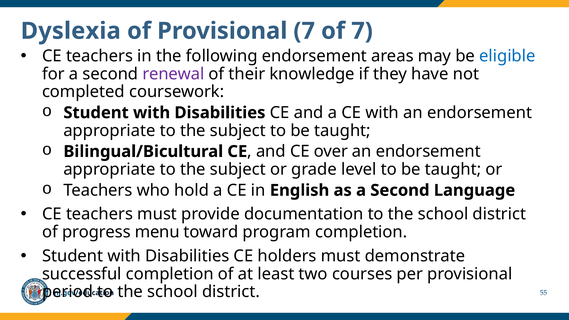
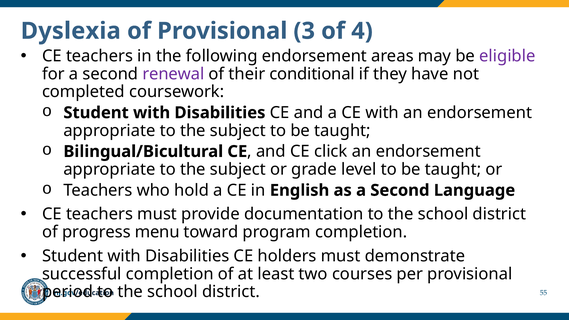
Provisional 7: 7 -> 3
of 7: 7 -> 4
eligible colour: blue -> purple
knowledge: knowledge -> conditional
over: over -> click
